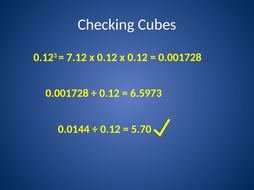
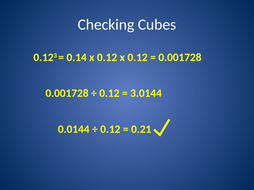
7.12: 7.12 -> 0.14
6.5973: 6.5973 -> 3.0144
5.70: 5.70 -> 0.21
